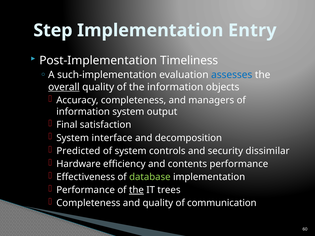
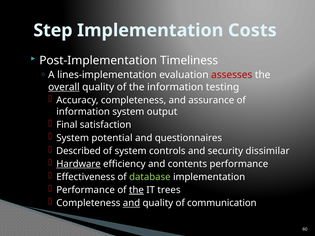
Entry: Entry -> Costs
such-implementation: such-implementation -> lines-implementation
assesses colour: blue -> red
objects: objects -> testing
managers: managers -> assurance
interface: interface -> potential
decomposition: decomposition -> questionnaires
Predicted: Predicted -> Described
Hardware underline: none -> present
and at (131, 203) underline: none -> present
